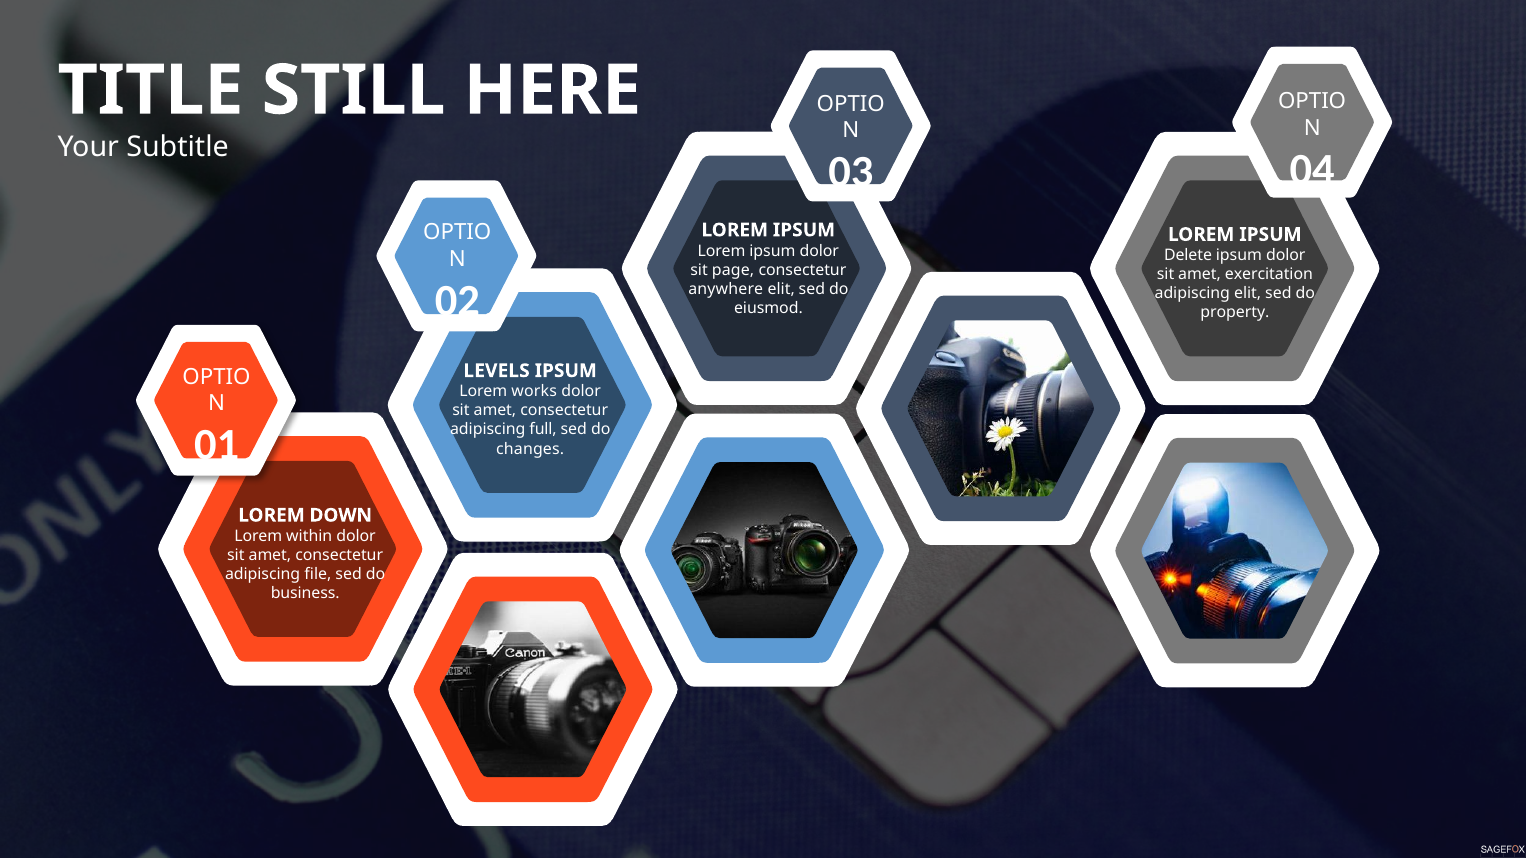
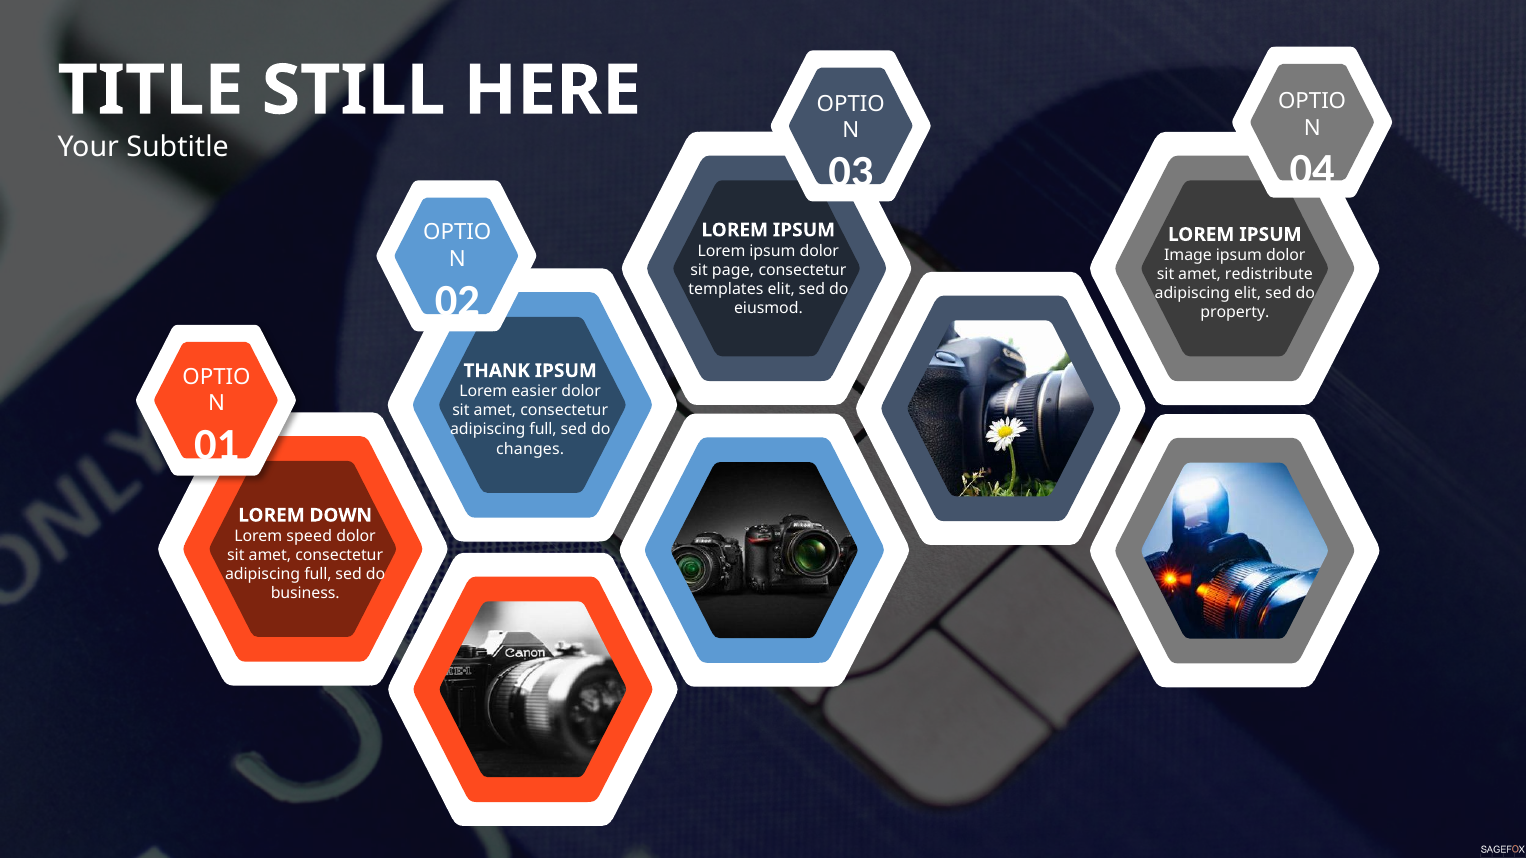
Delete: Delete -> Image
exercitation: exercitation -> redistribute
anywhere: anywhere -> templates
LEVELS: LEVELS -> THANK
works: works -> easier
within: within -> speed
file at (318, 575): file -> full
